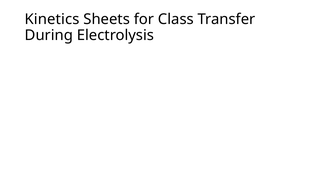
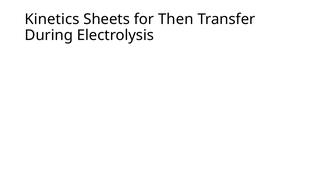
Class: Class -> Then
